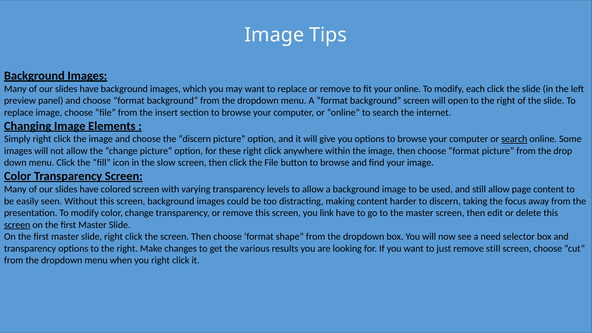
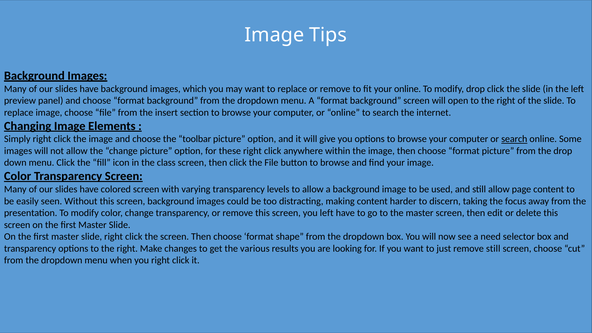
modify each: each -> drop
the discern: discern -> toolbar
slow: slow -> class
you link: link -> left
screen at (17, 225) underline: present -> none
